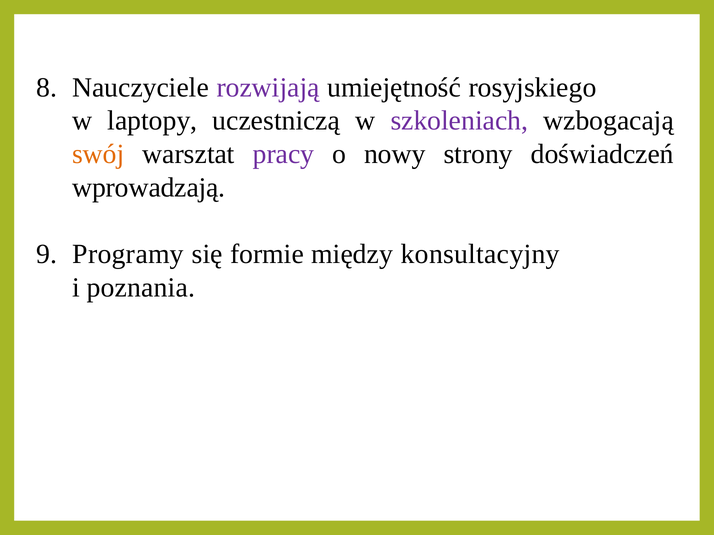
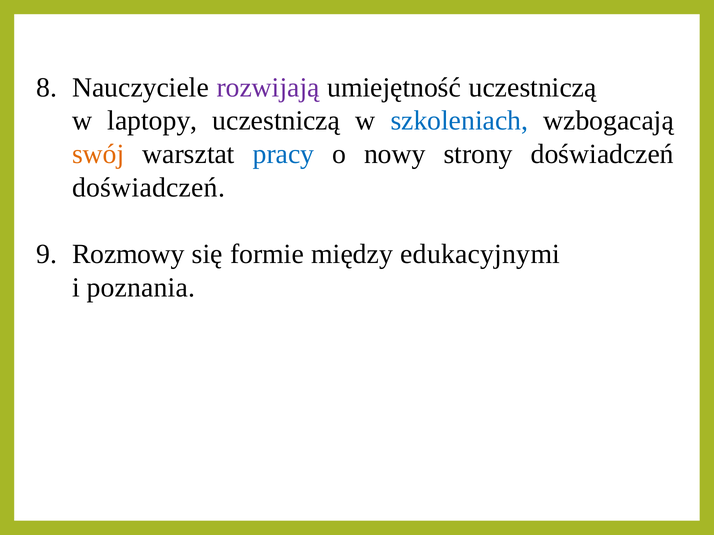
umiejętność rosyjskiego: rosyjskiego -> uczestniczą
szkoleniach colour: purple -> blue
pracy colour: purple -> blue
wprowadzają at (149, 188): wprowadzają -> doświadczeń
Programy: Programy -> Rozmowy
konsultacyjny: konsultacyjny -> edukacyjnymi
